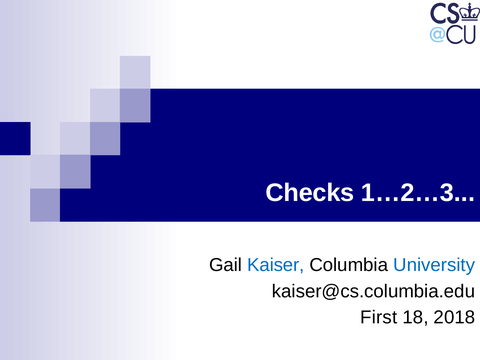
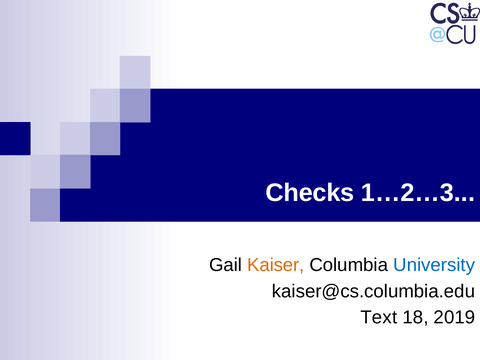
Kaiser colour: blue -> orange
First: First -> Text
2018: 2018 -> 2019
